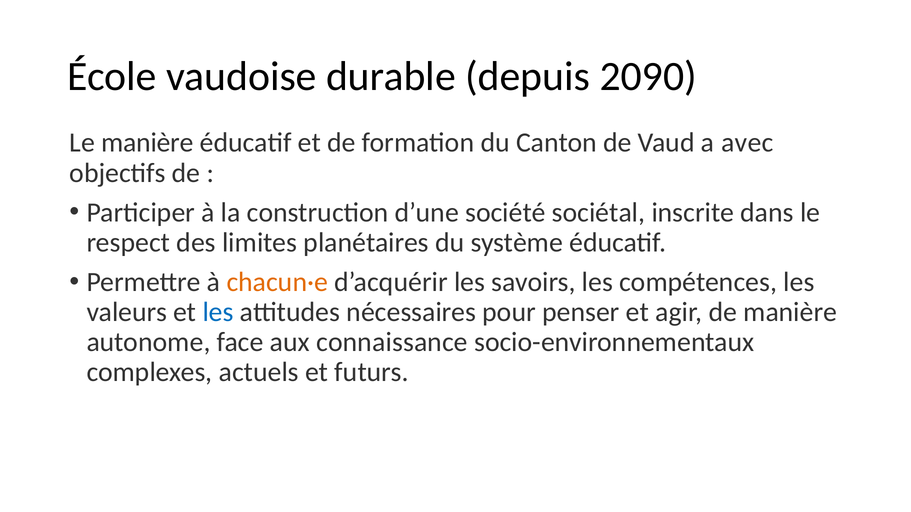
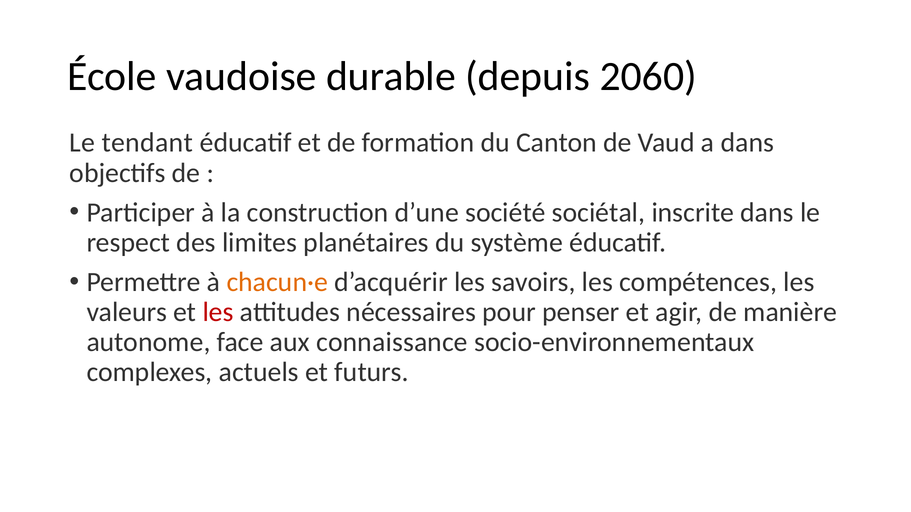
2090: 2090 -> 2060
Le manière: manière -> tendant
a avec: avec -> dans
les at (218, 312) colour: blue -> red
